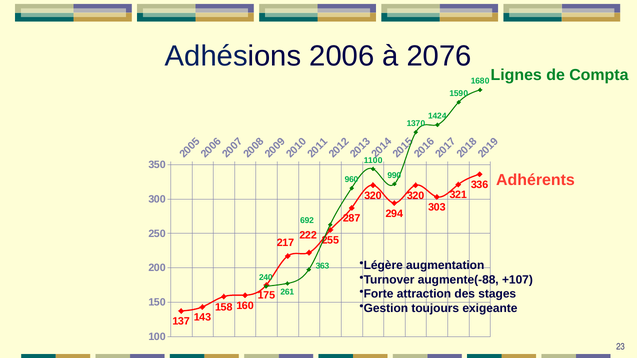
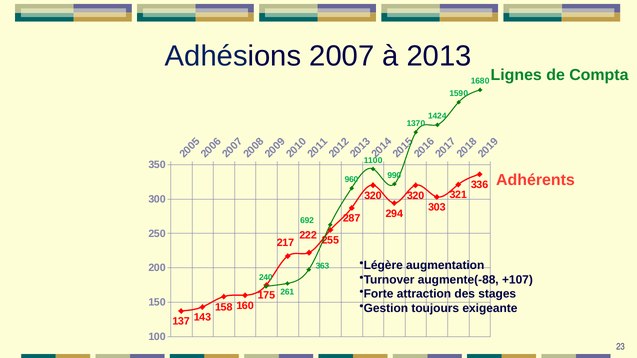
2006: 2006 -> 2007
2076: 2076 -> 2013
